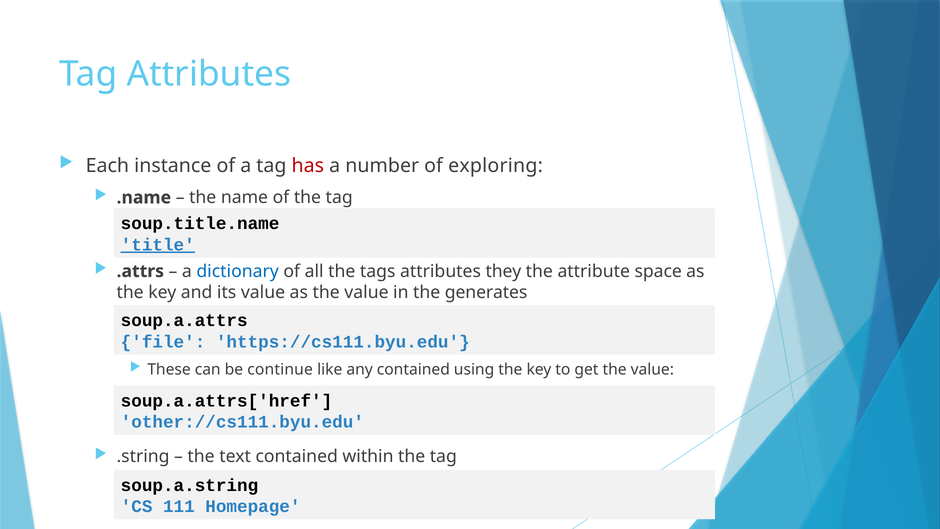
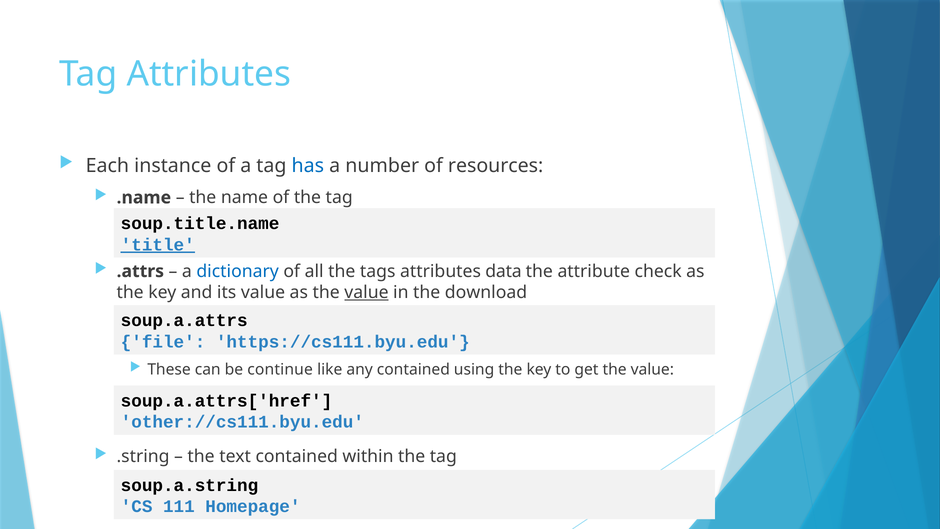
has colour: red -> blue
exploring: exploring -> resources
they: they -> data
space: space -> check
value at (366, 292) underline: none -> present
generates: generates -> download
